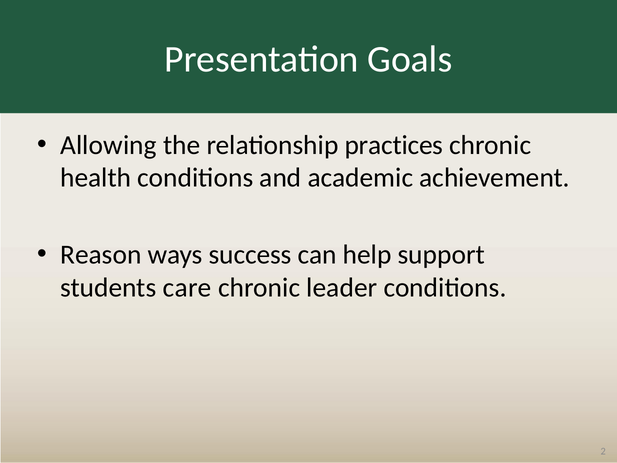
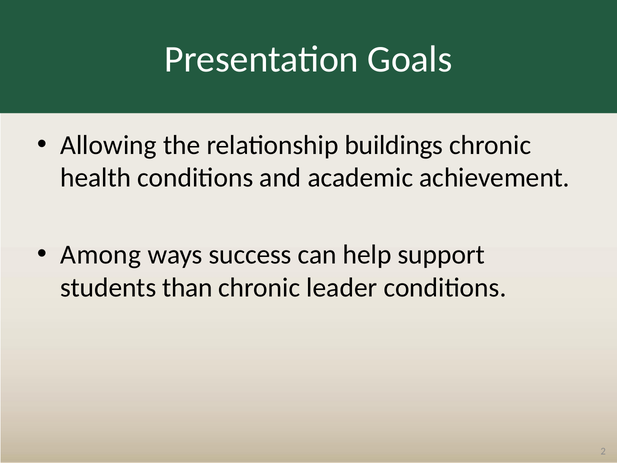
practices: practices -> buildings
Reason: Reason -> Among
care: care -> than
